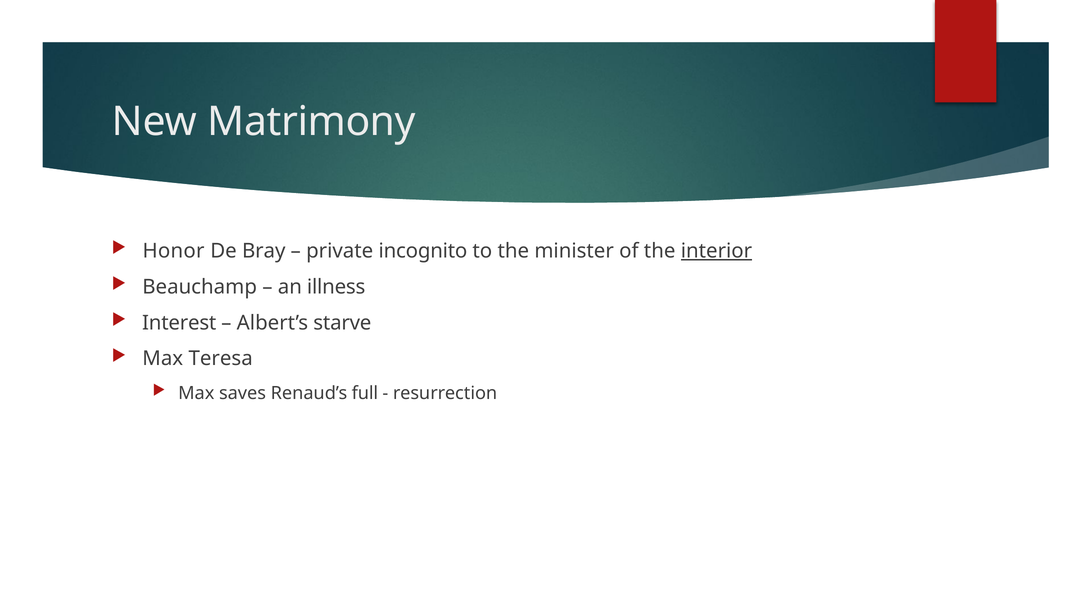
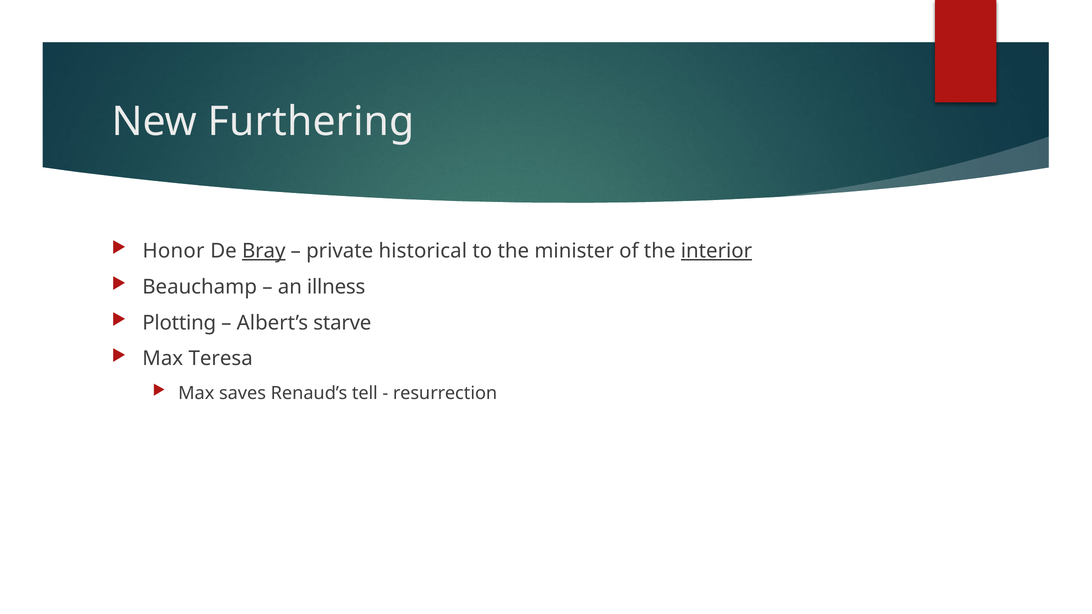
Matrimony: Matrimony -> Furthering
Bray underline: none -> present
incognito: incognito -> historical
Interest: Interest -> Plotting
full: full -> tell
